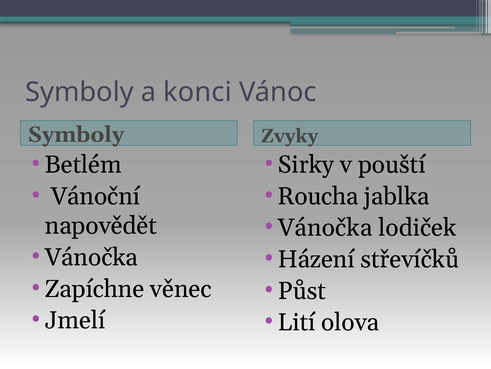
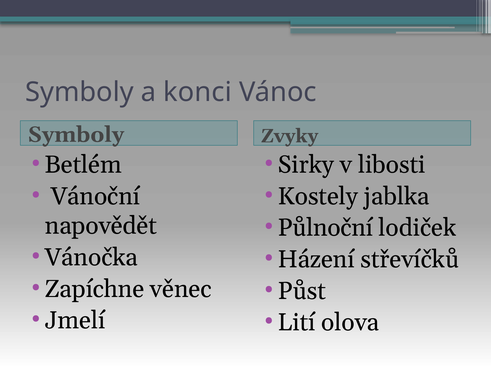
pouští: pouští -> libosti
Roucha: Roucha -> Kostely
Vánočka at (325, 227): Vánočka -> Půlnoční
